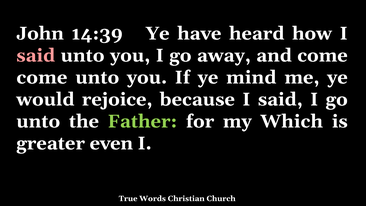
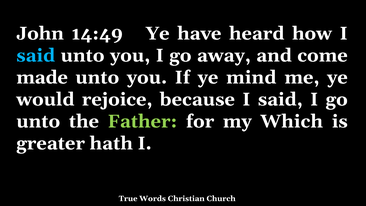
14:39: 14:39 -> 14:49
said at (36, 55) colour: pink -> light blue
come at (42, 77): come -> made
even: even -> hath
